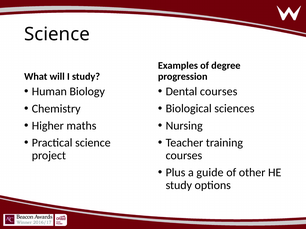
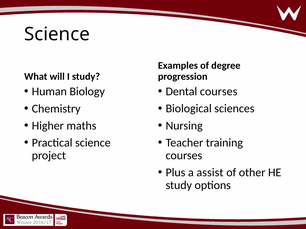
guide: guide -> assist
